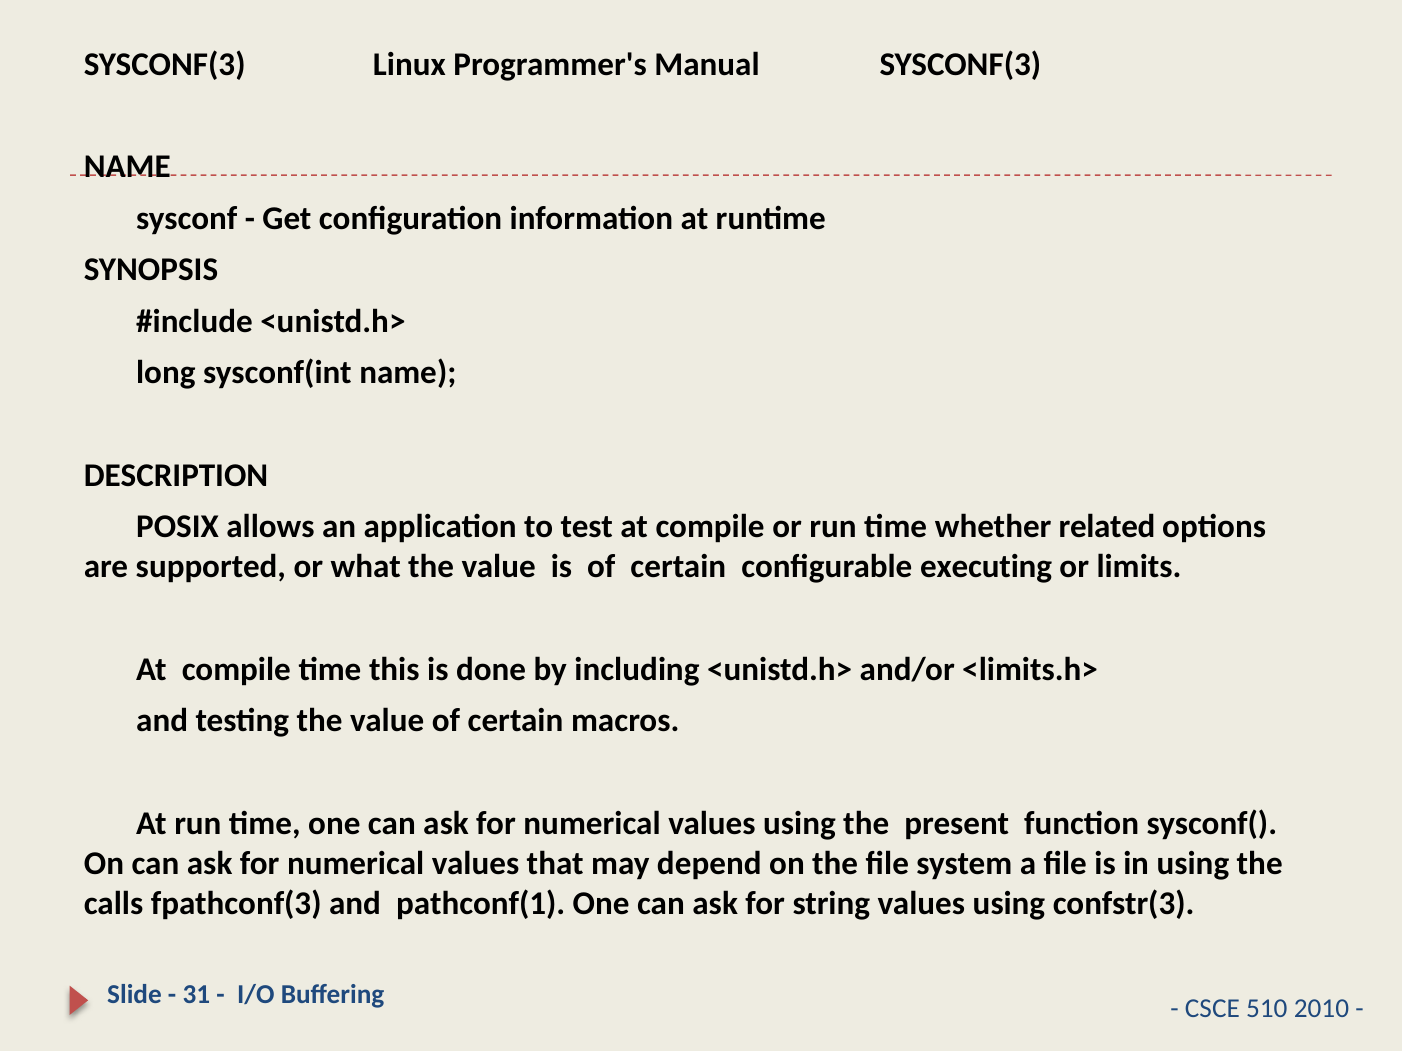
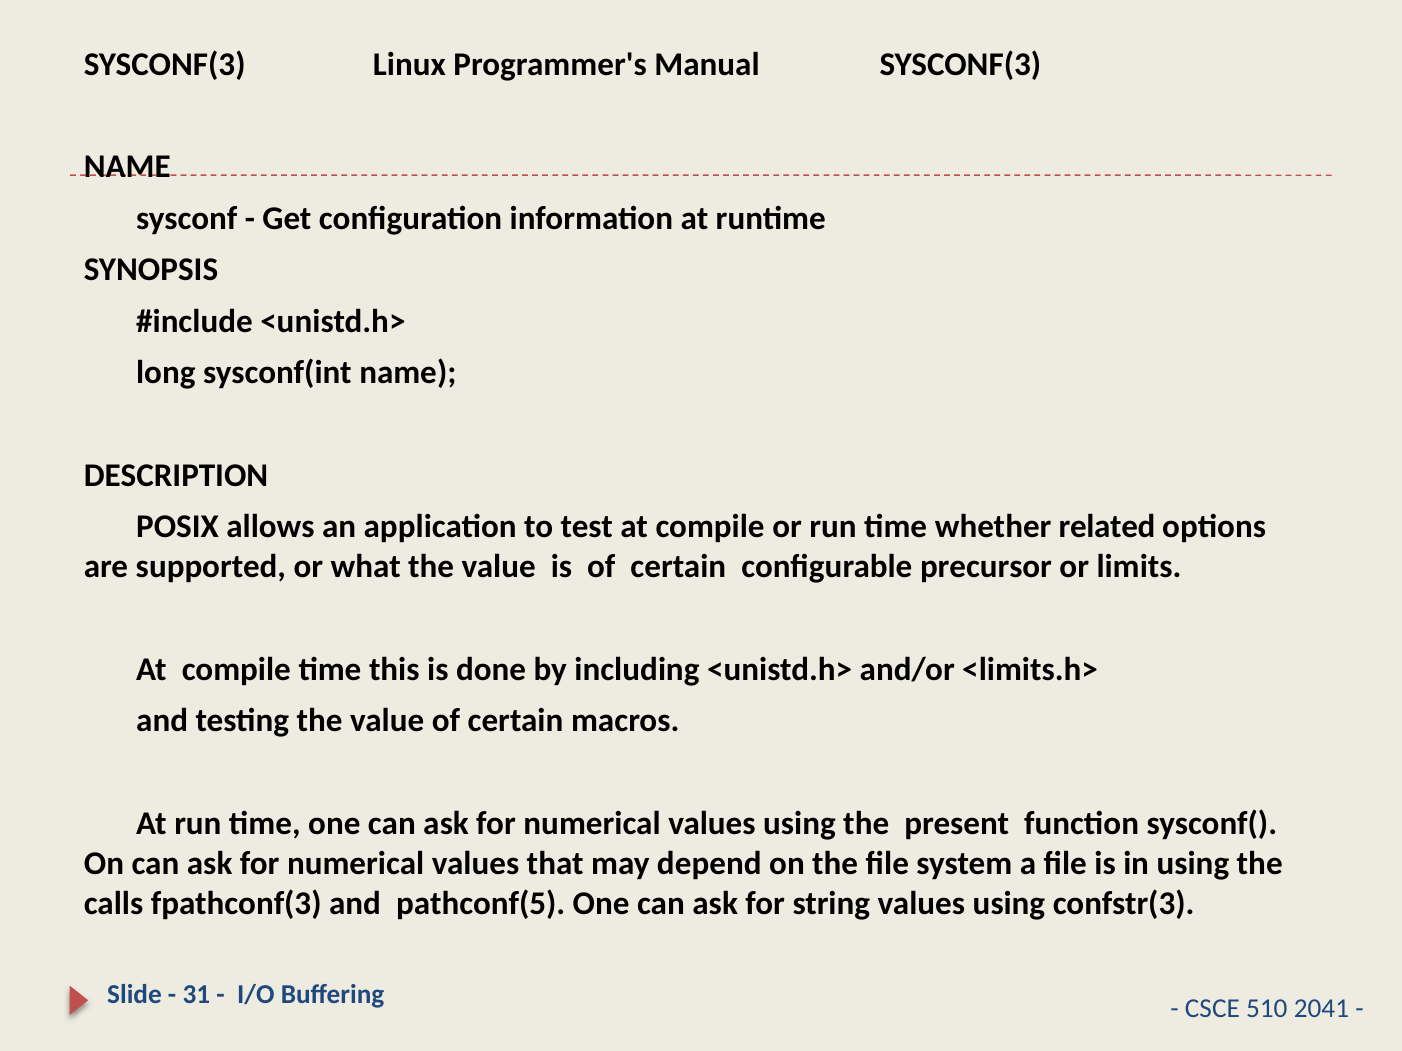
executing: executing -> precursor
pathconf(1: pathconf(1 -> pathconf(5
2010: 2010 -> 2041
